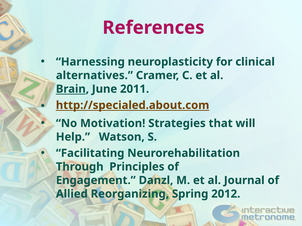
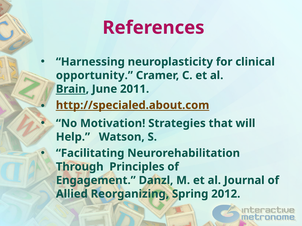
alternatives: alternatives -> opportunity
